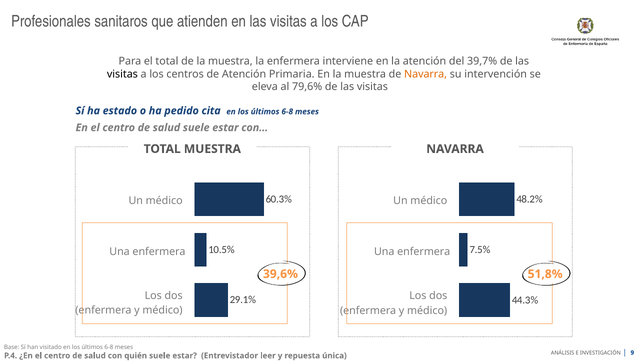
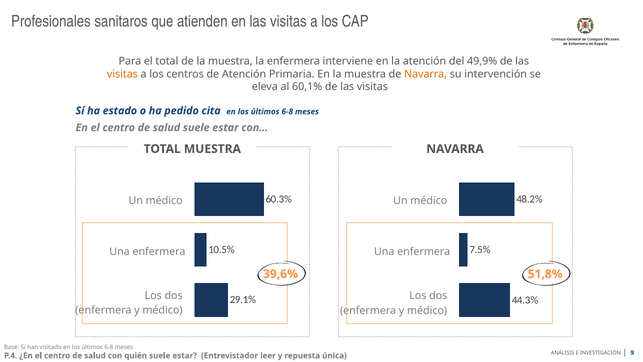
39,7%: 39,7% -> 49,9%
visitas at (122, 74) colour: black -> orange
79,6%: 79,6% -> 60,1%
